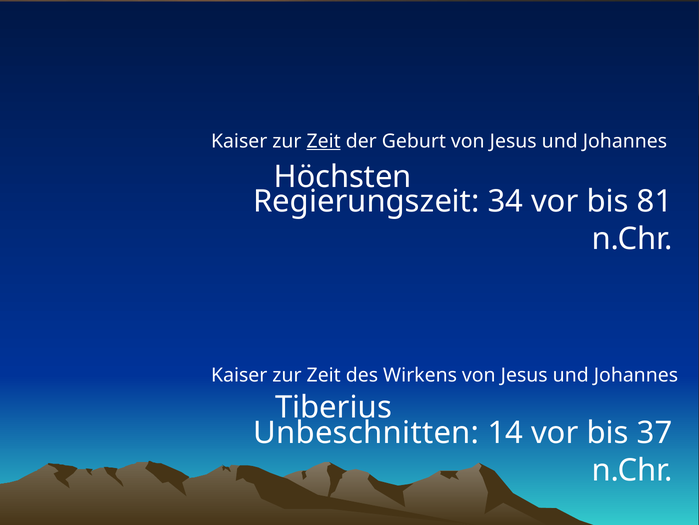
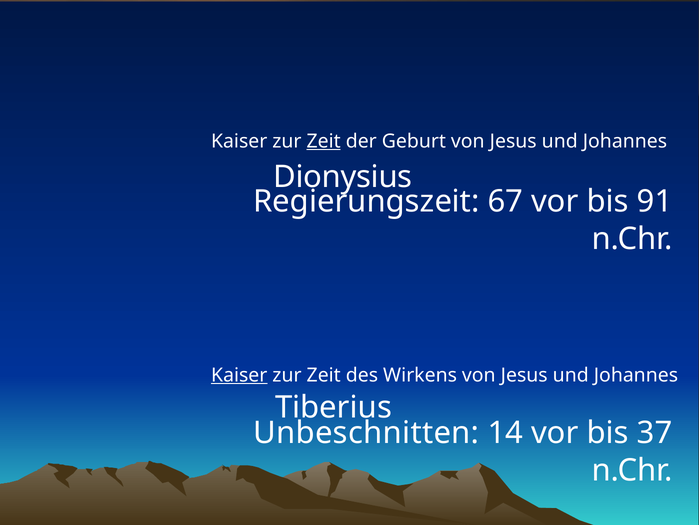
Höchsten: Höchsten -> Dionysius
34: 34 -> 67
81: 81 -> 91
Kaiser at (239, 375) underline: none -> present
